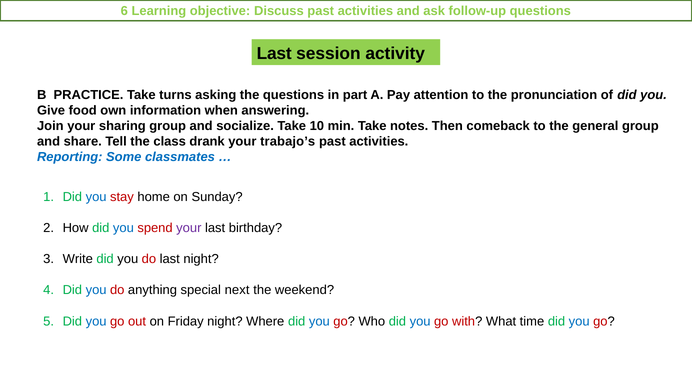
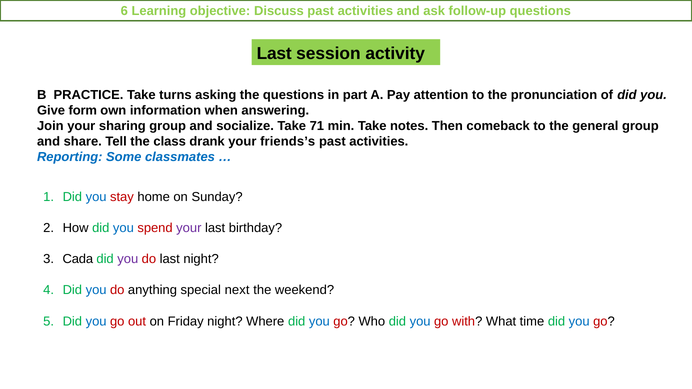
food: food -> form
10: 10 -> 71
trabajo’s: trabajo’s -> friends’s
Write: Write -> Cada
you at (128, 259) colour: black -> purple
